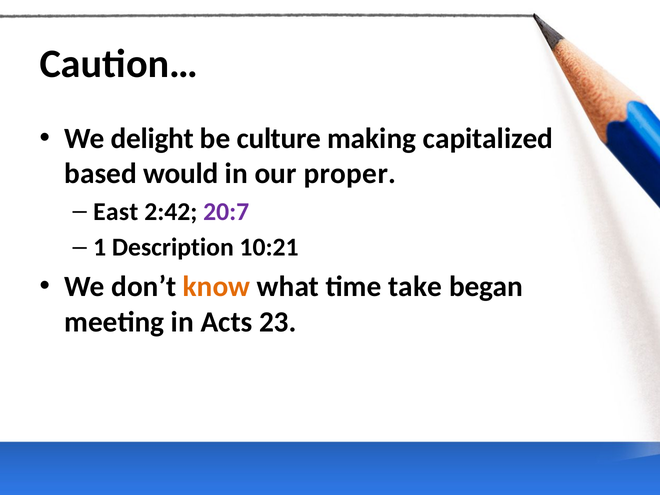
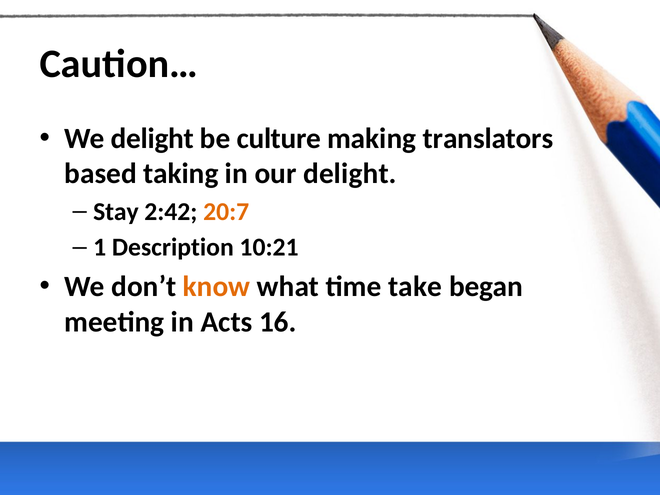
capitalized: capitalized -> translators
would: would -> taking
our proper: proper -> delight
East: East -> Stay
20:7 colour: purple -> orange
23: 23 -> 16
